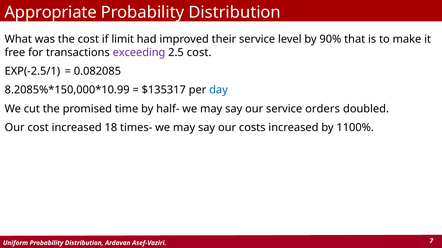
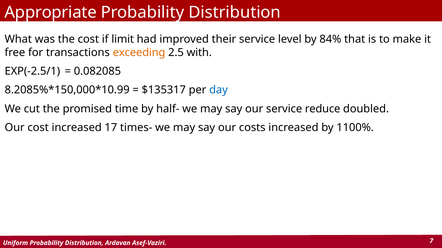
90%: 90% -> 84%
exceeding colour: purple -> orange
2.5 cost: cost -> with
orders: orders -> reduce
18: 18 -> 17
